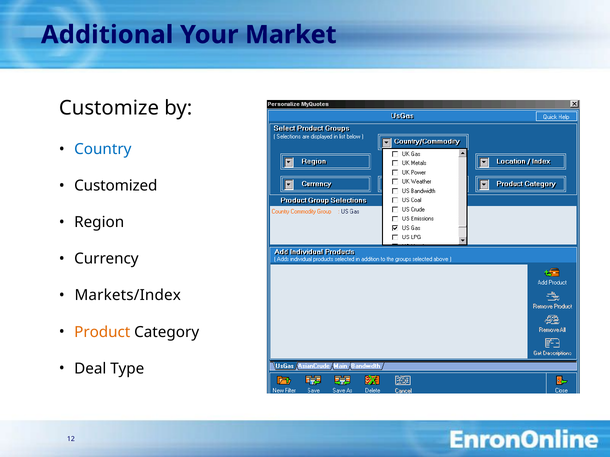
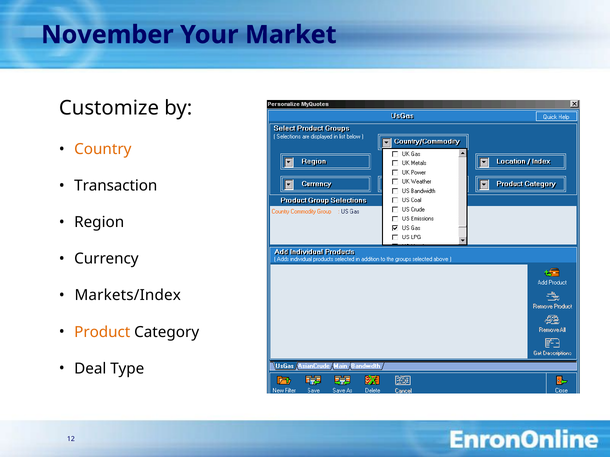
Additional: Additional -> November
Country colour: blue -> orange
Customized: Customized -> Transaction
